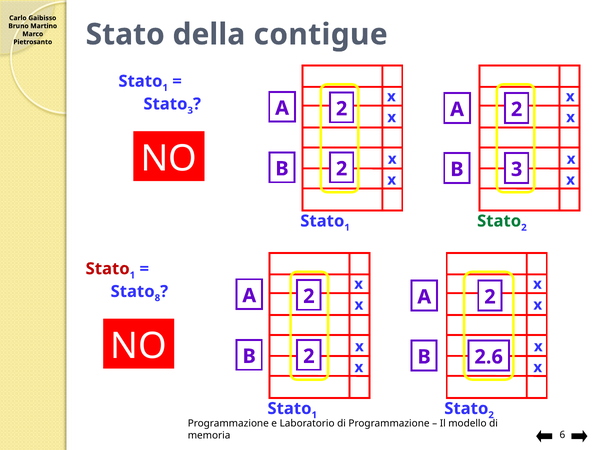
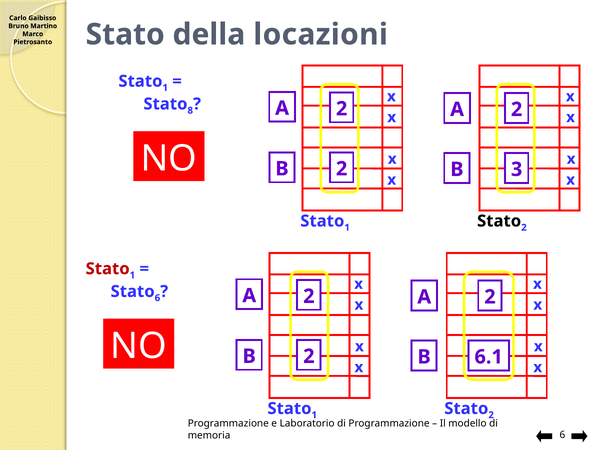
contigue: contigue -> locazioni
Stato 3: 3 -> 8
Stato at (499, 221) colour: green -> black
Stato 8: 8 -> 6
2.6: 2.6 -> 6.1
